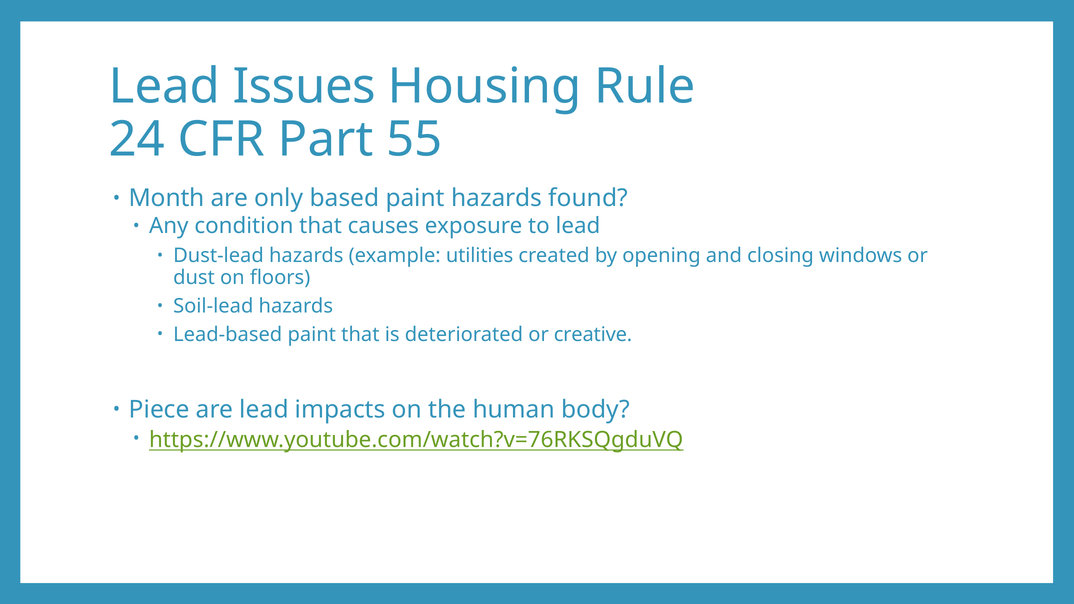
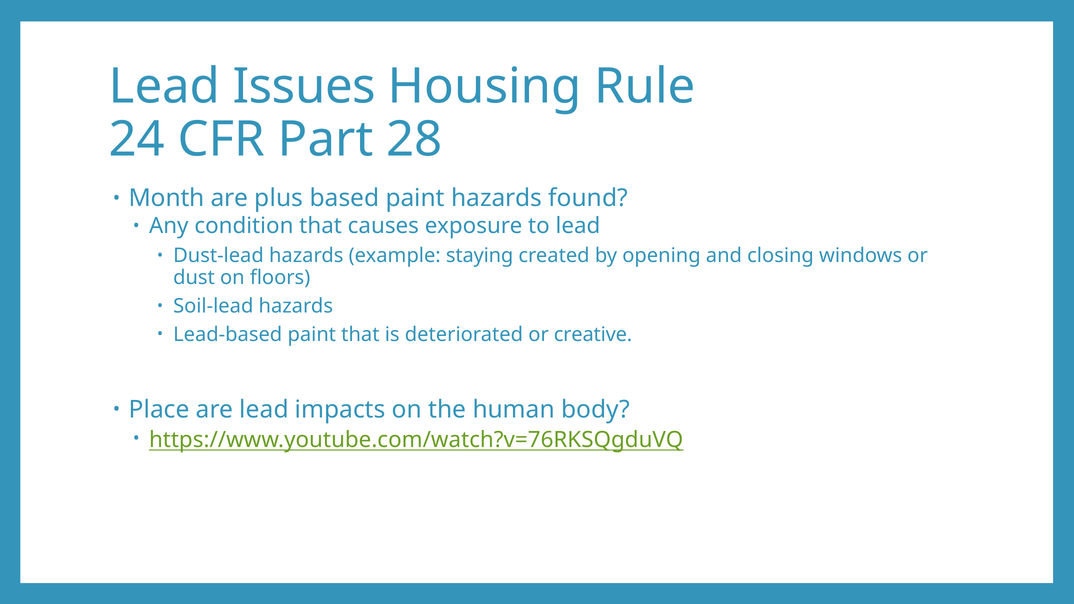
55: 55 -> 28
only: only -> plus
utilities: utilities -> staying
Piece: Piece -> Place
